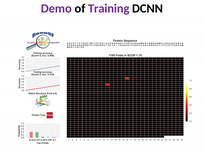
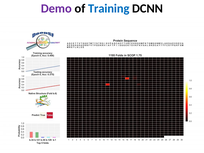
Training colour: purple -> blue
